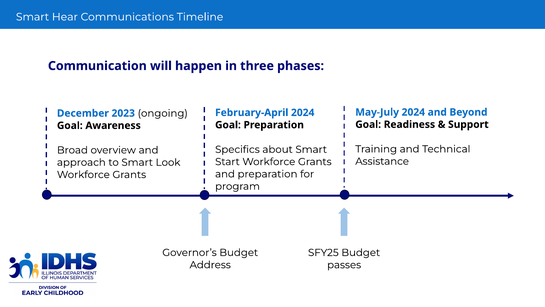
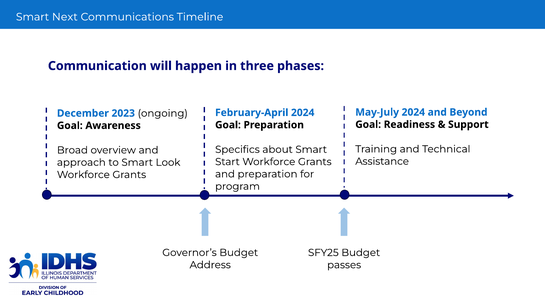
Hear: Hear -> Next
